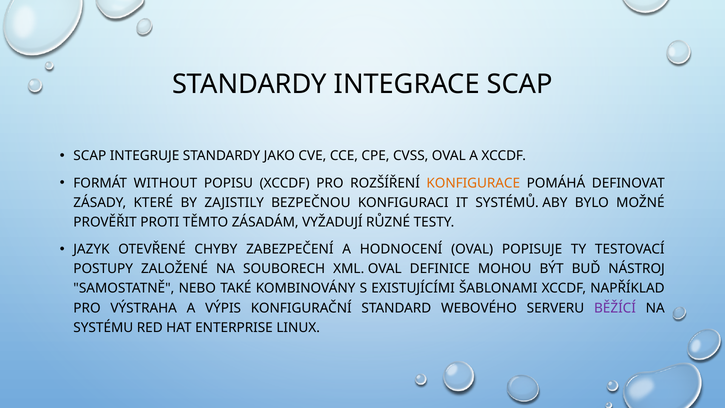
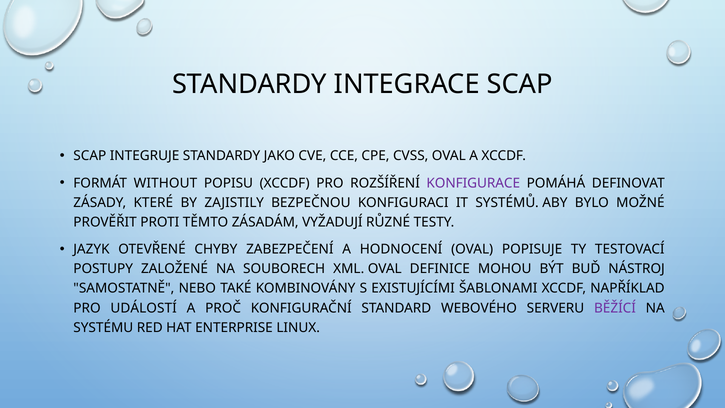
KONFIGURACE colour: orange -> purple
VÝSTRAHA: VÝSTRAHA -> UDÁLOSTÍ
VÝPIS: VÝPIS -> PROČ
